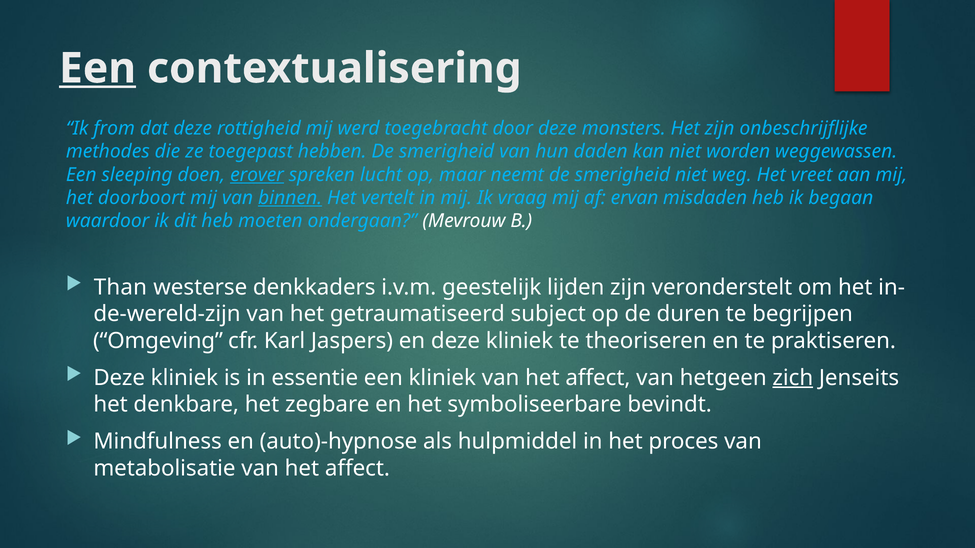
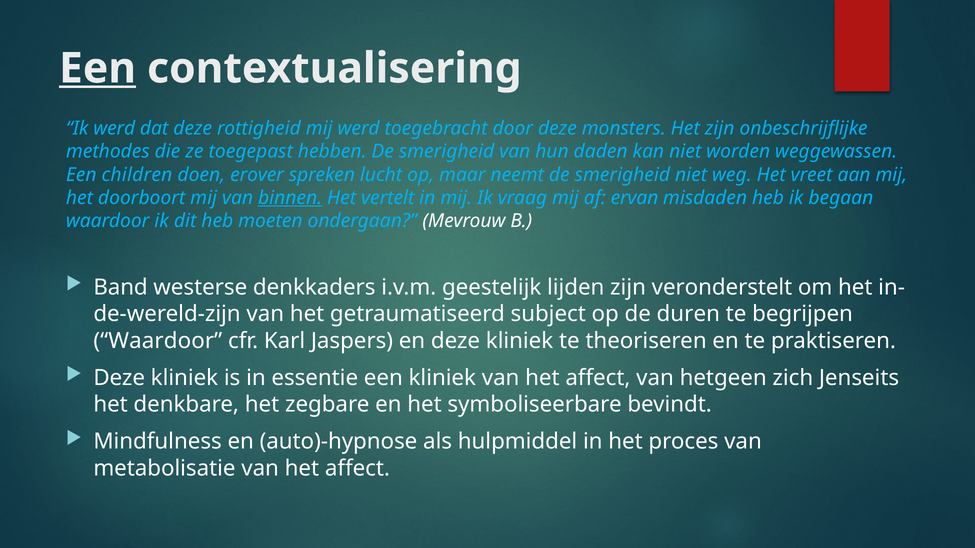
Ik from: from -> werd
sleeping: sleeping -> children
erover underline: present -> none
Than: Than -> Band
Omgeving at (158, 341): Omgeving -> Waardoor
zich underline: present -> none
